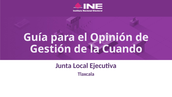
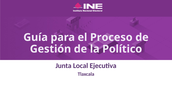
Opinión: Opinión -> Proceso
Cuando: Cuando -> Político
